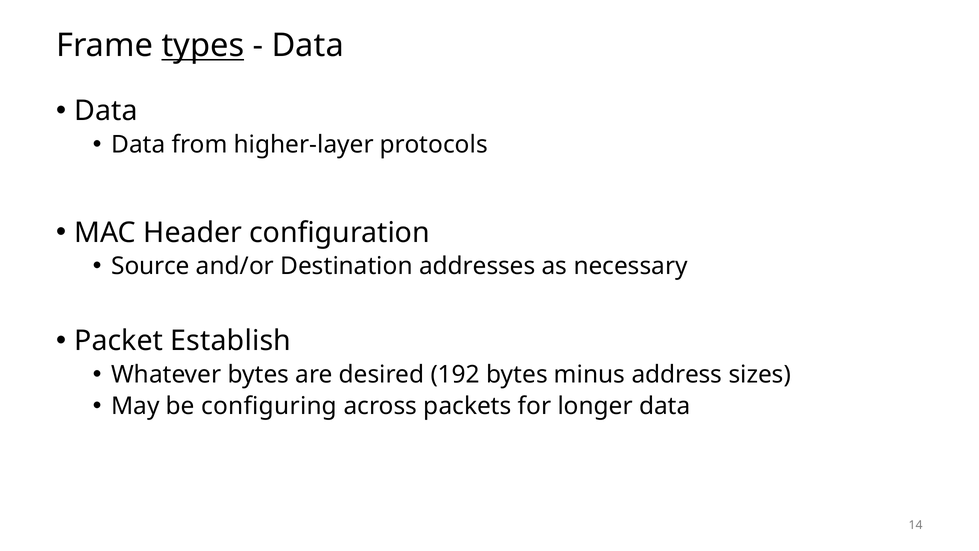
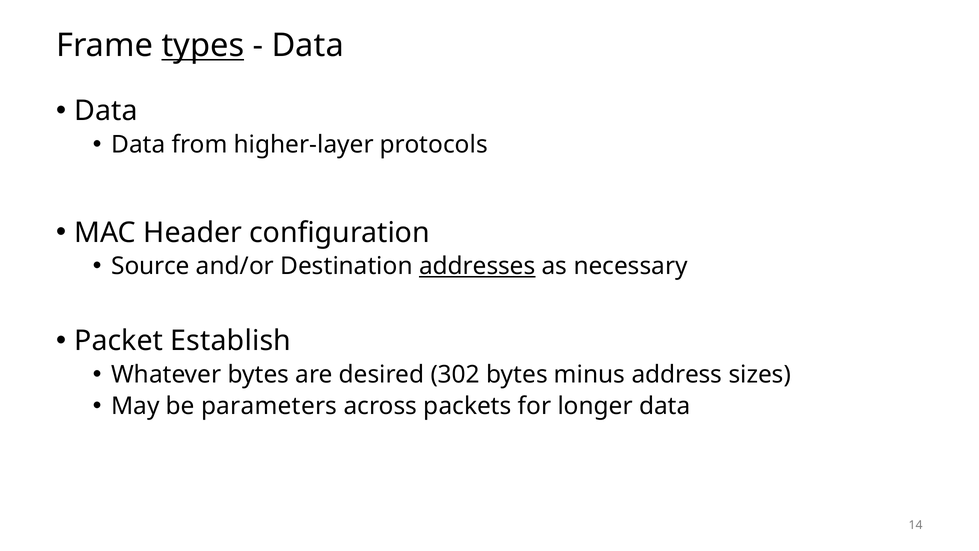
addresses underline: none -> present
192: 192 -> 302
configuring: configuring -> parameters
